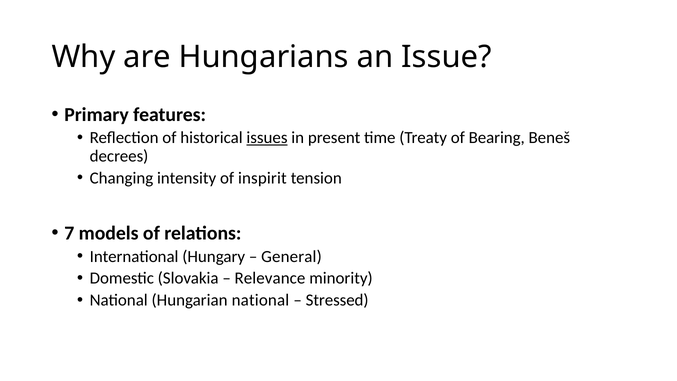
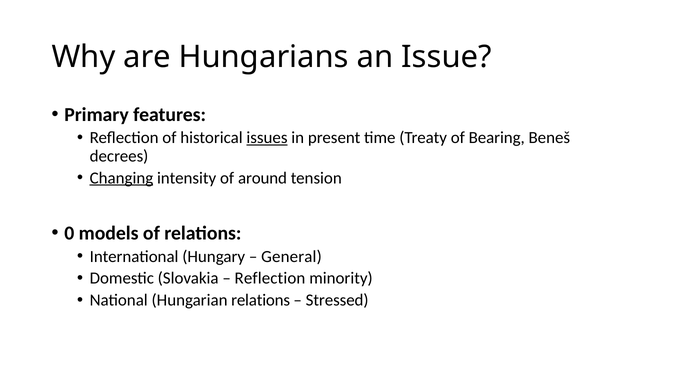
Changing underline: none -> present
inspirit: inspirit -> around
7: 7 -> 0
Relevance at (270, 278): Relevance -> Reflection
Hungarian national: national -> relations
